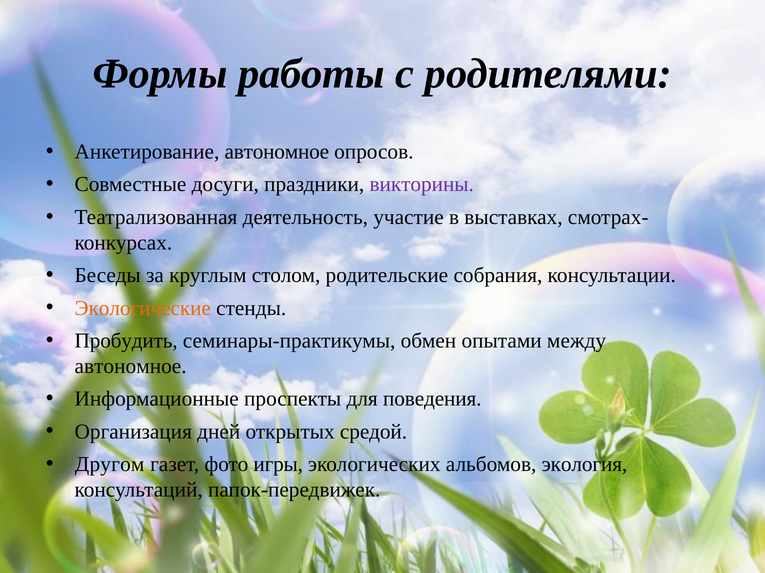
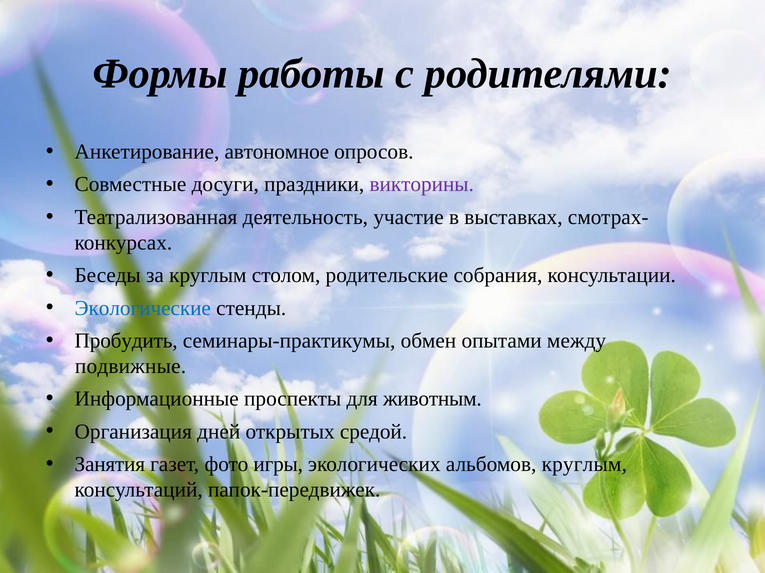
Экологические colour: orange -> blue
автономное at (131, 367): автономное -> подвижные
поведения: поведения -> животным
Другом: Другом -> Занятия
альбомов экология: экология -> круглым
